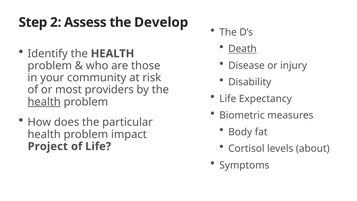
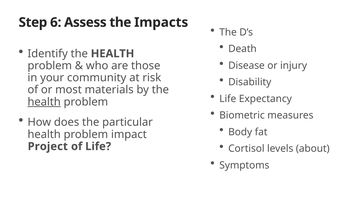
2: 2 -> 6
Develop: Develop -> Impacts
Death underline: present -> none
providers: providers -> materials
